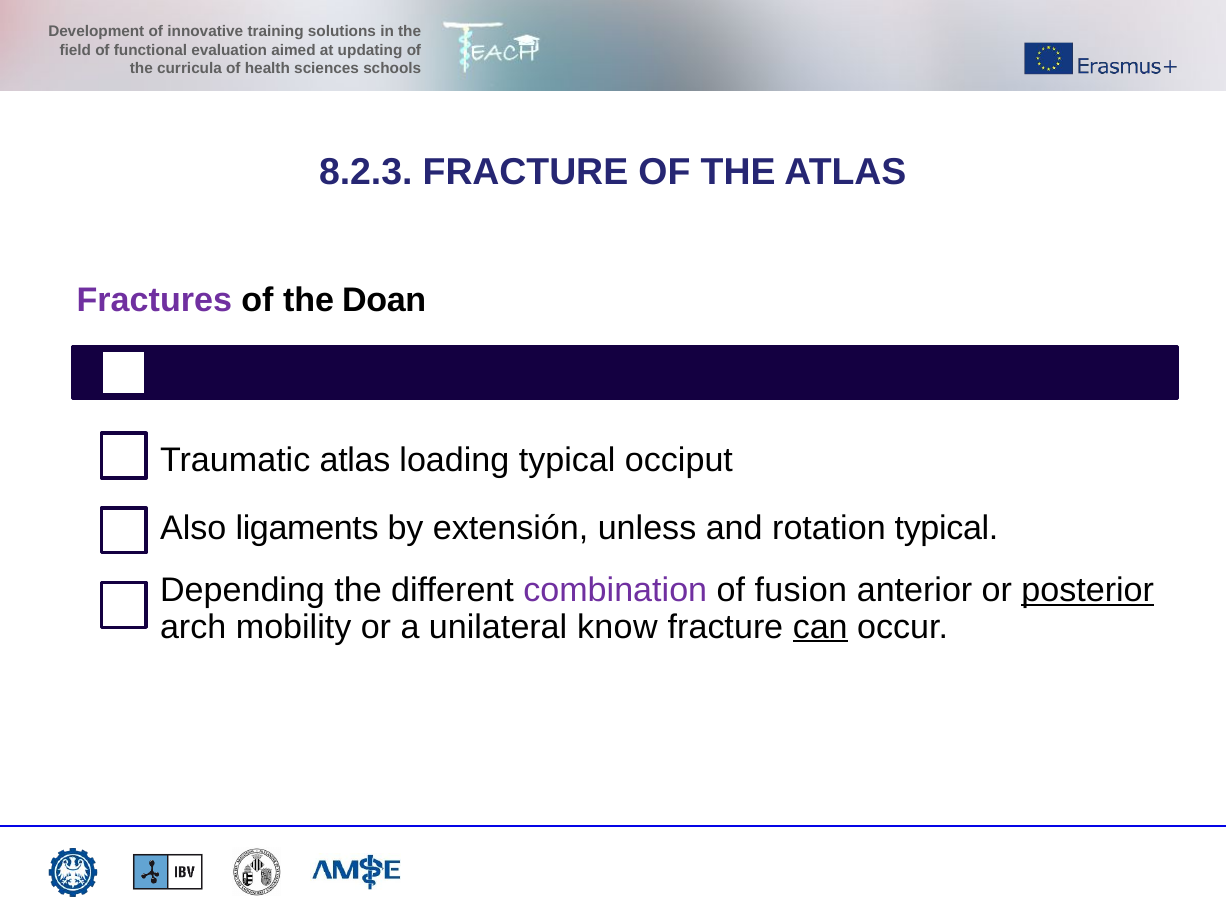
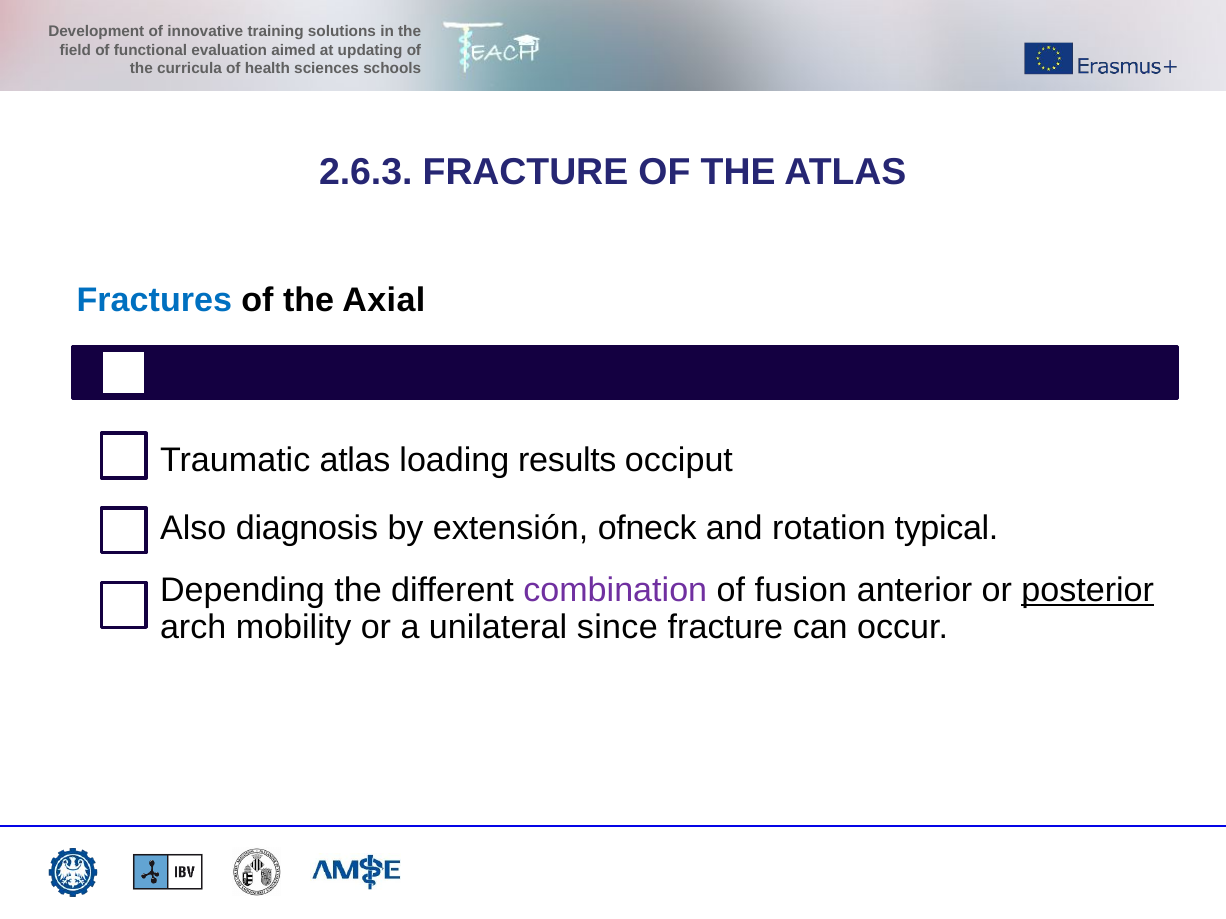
8.2.3: 8.2.3 -> 2.6.3
Fractures colour: purple -> blue
Doan: Doan -> Axial
loading typical: typical -> results
ligaments: ligaments -> diagnosis
unless: unless -> ofneck
know: know -> since
can underline: present -> none
